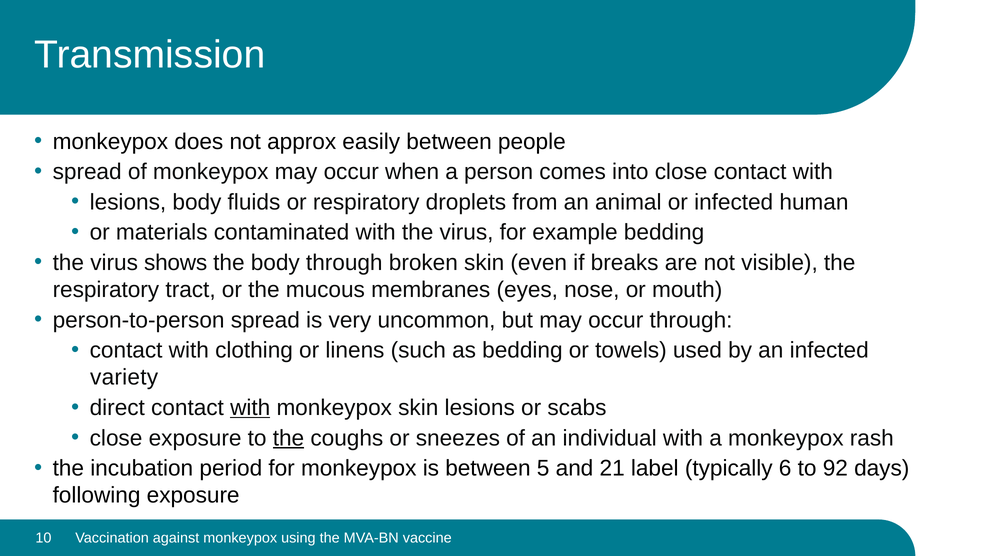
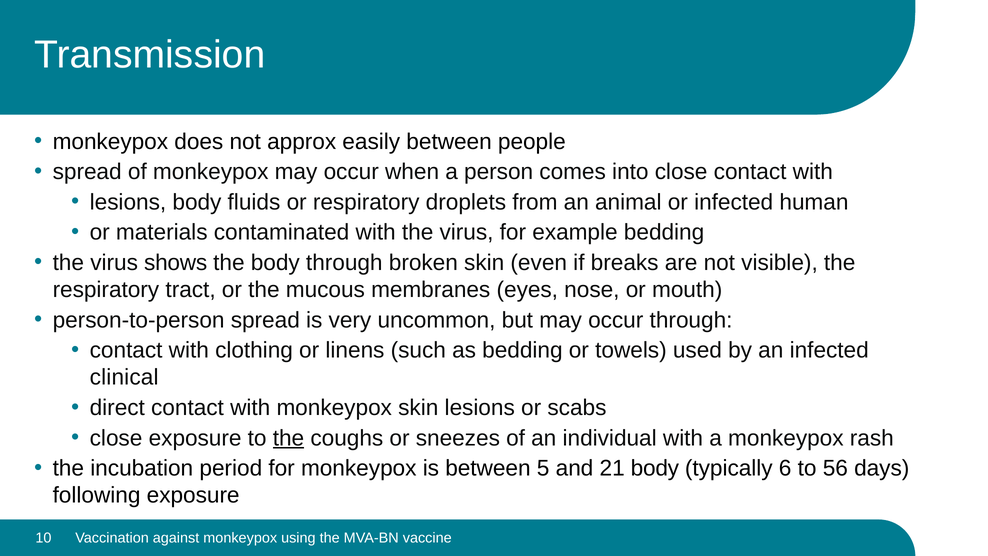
variety: variety -> clinical
with at (250, 408) underline: present -> none
21 label: label -> body
92: 92 -> 56
